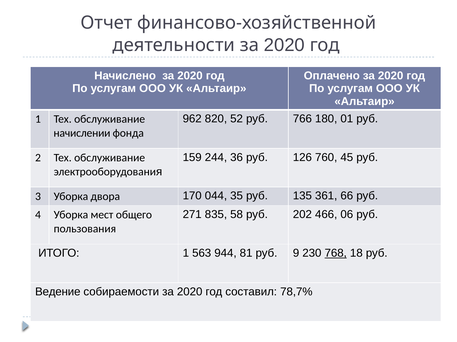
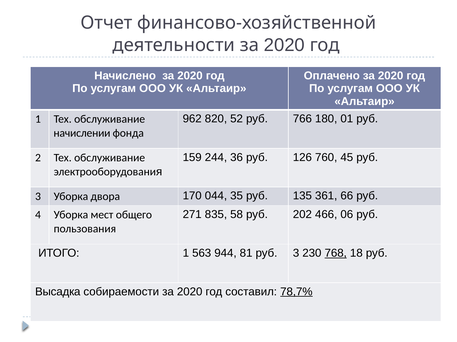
81 руб 9: 9 -> 3
Ведение: Ведение -> Высадка
78,7% underline: none -> present
